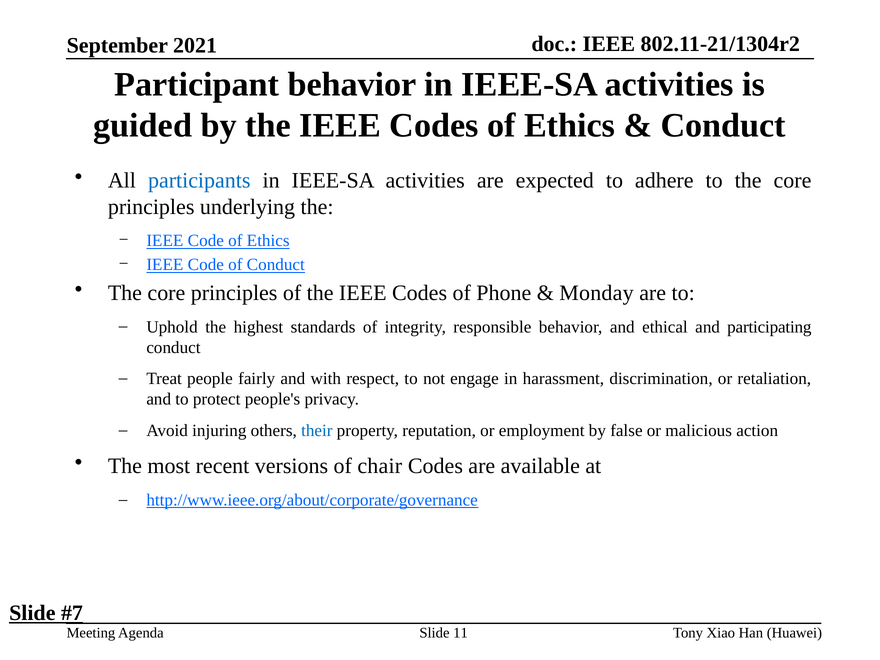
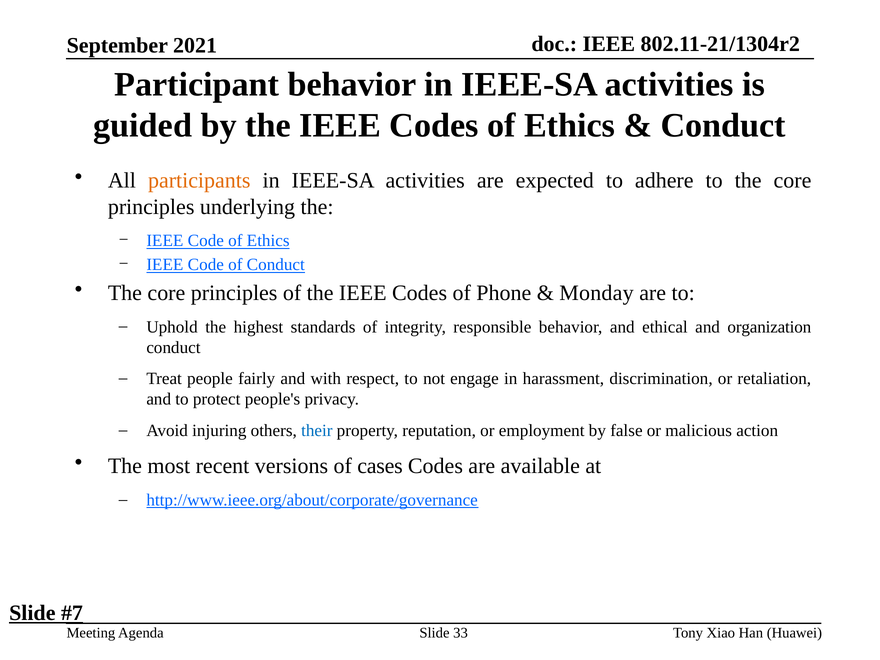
participants colour: blue -> orange
participating: participating -> organization
chair: chair -> cases
11: 11 -> 33
